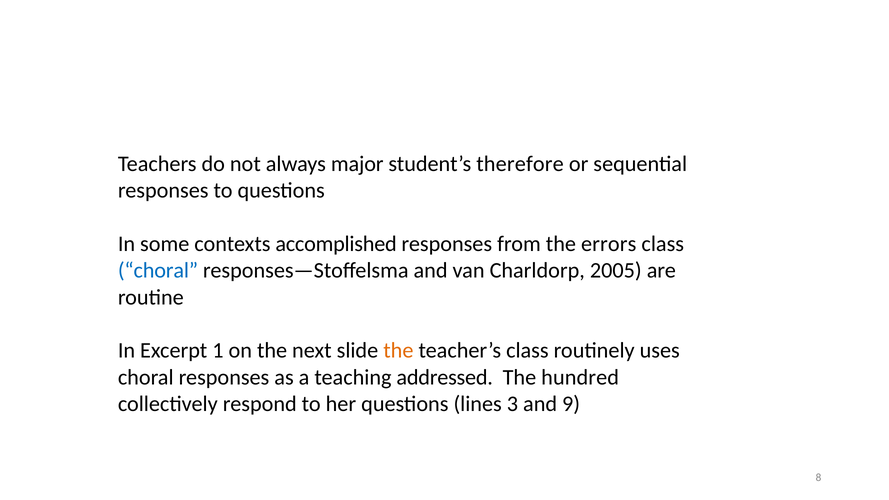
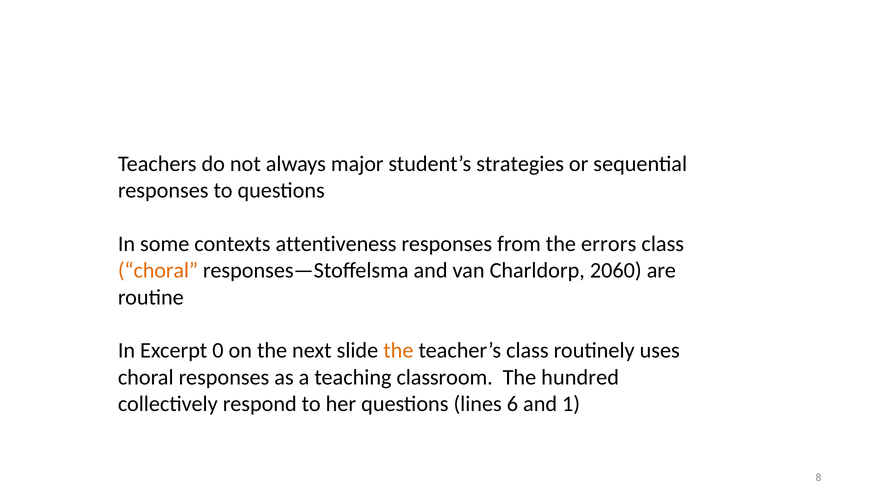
therefore: therefore -> strategies
accomplished: accomplished -> attentiveness
choral at (158, 271) colour: blue -> orange
2005: 2005 -> 2060
1: 1 -> 0
addressed: addressed -> classroom
3: 3 -> 6
9: 9 -> 1
